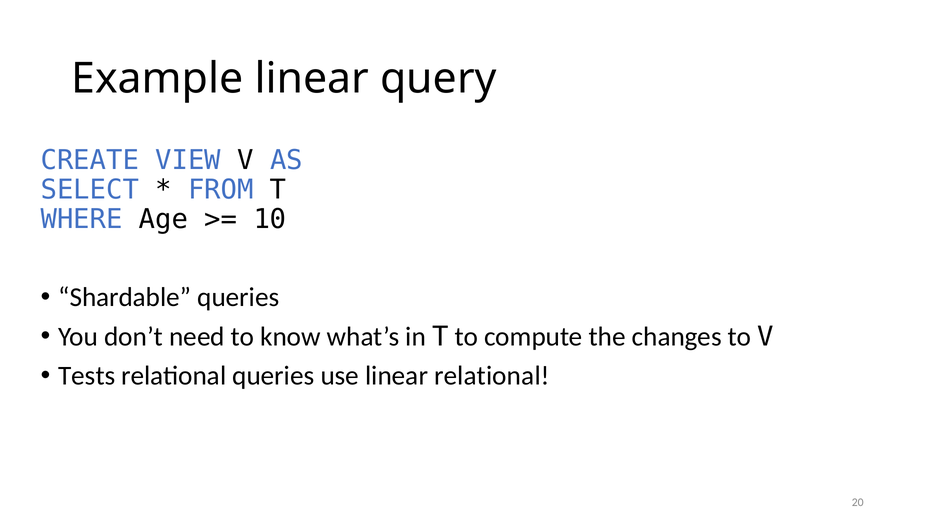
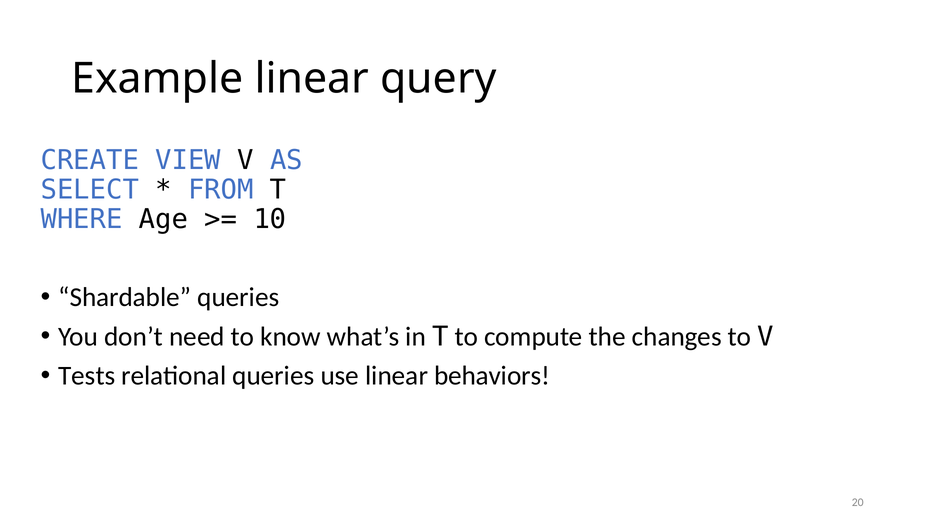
linear relational: relational -> behaviors
